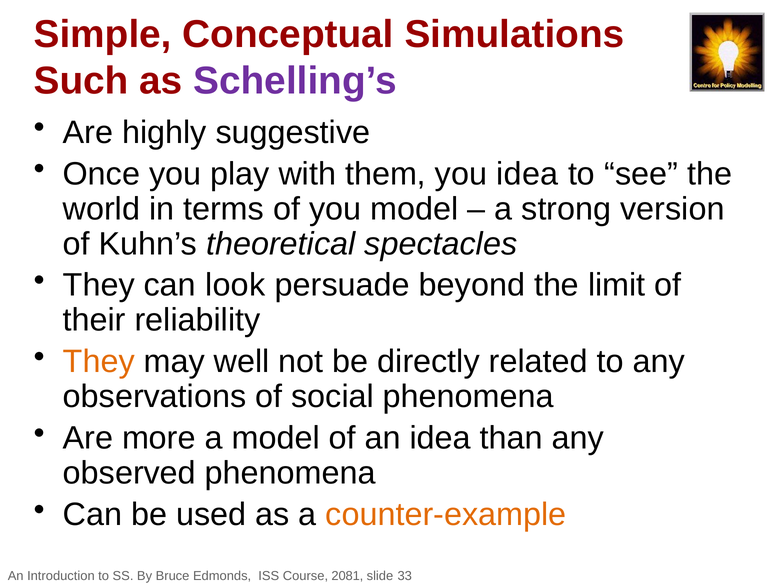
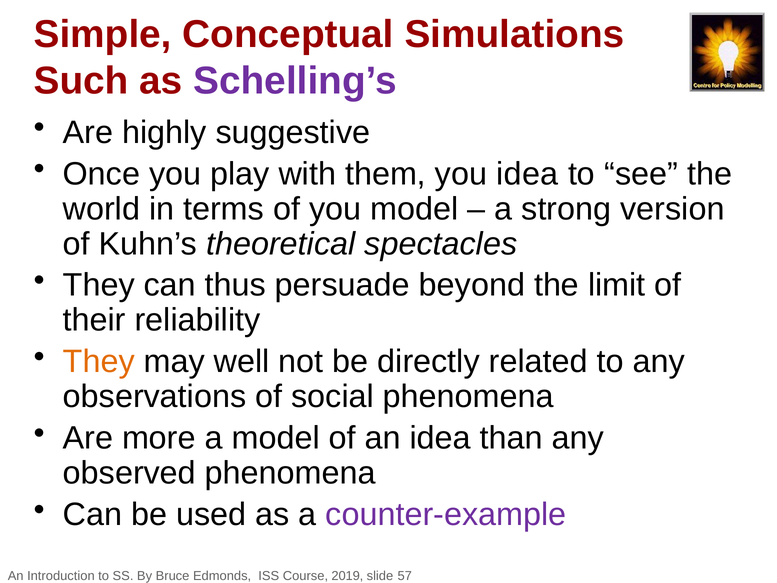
look: look -> thus
counter-example colour: orange -> purple
2081: 2081 -> 2019
33: 33 -> 57
